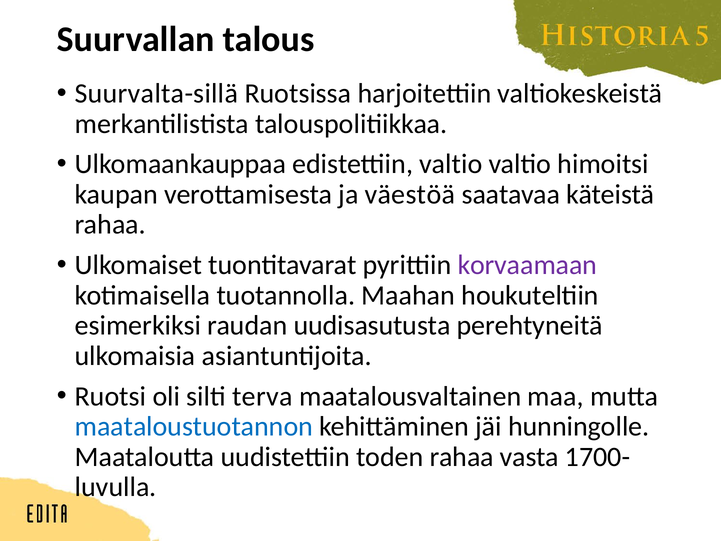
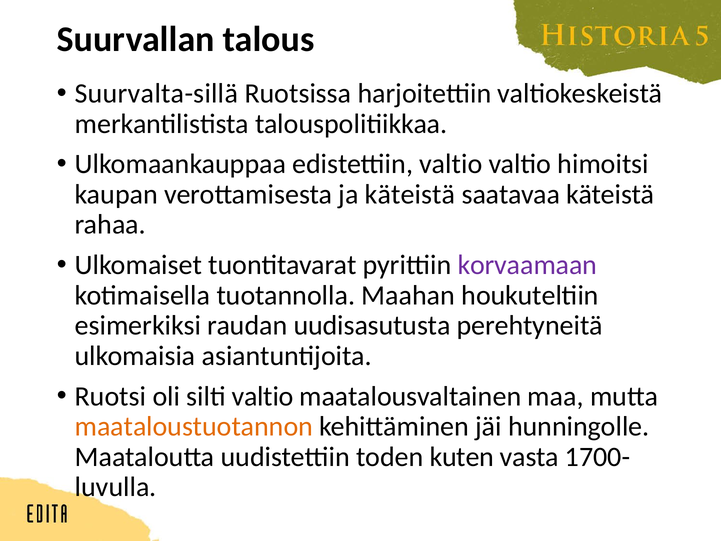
ja väestöä: väestöä -> käteistä
silti terva: terva -> valtio
maataloustuotannon colour: blue -> orange
toden rahaa: rahaa -> kuten
